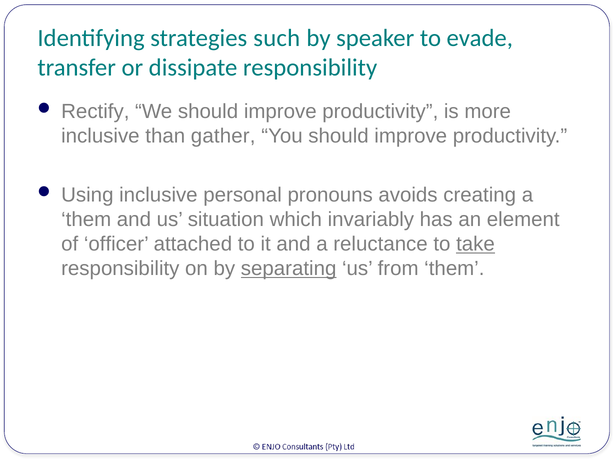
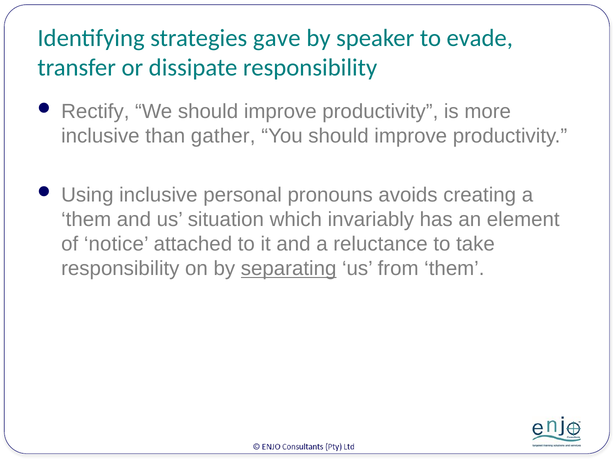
such: such -> gave
officer: officer -> notice
take underline: present -> none
